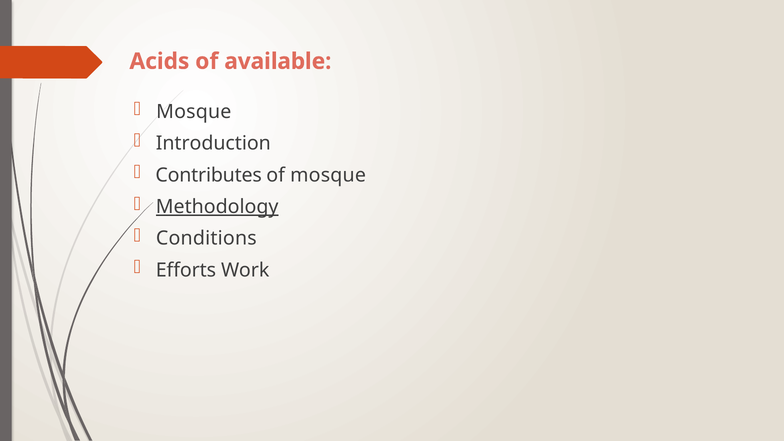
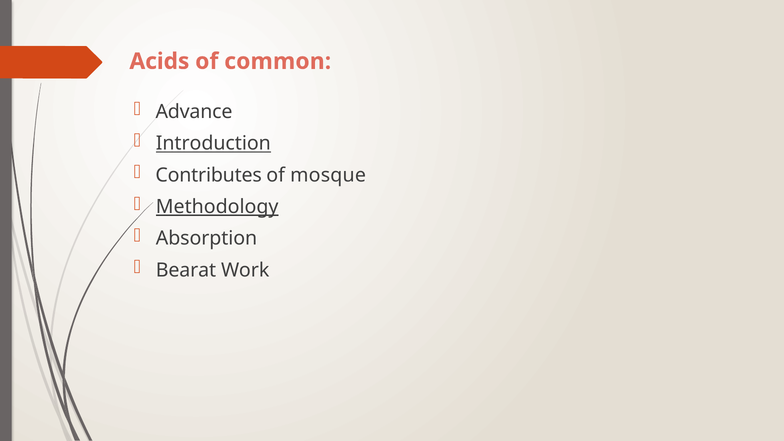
available: available -> common
Mosque at (194, 112): Mosque -> Advance
Introduction underline: none -> present
Conditions: Conditions -> Absorption
Efforts: Efforts -> Bearat
